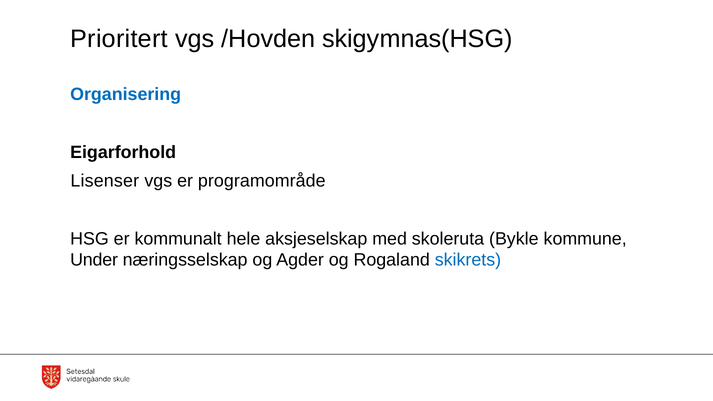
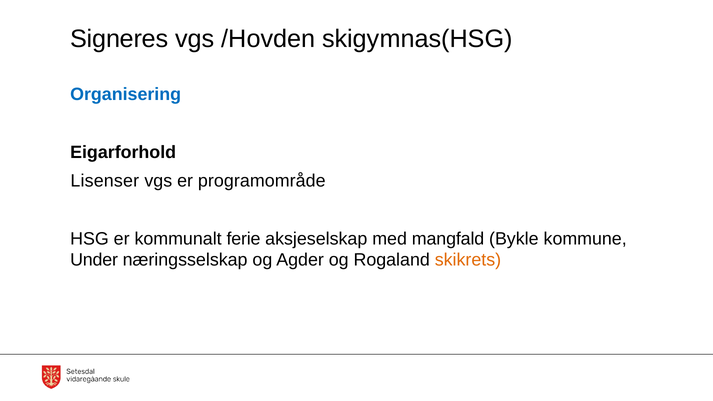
Prioritert: Prioritert -> Signeres
hele: hele -> ferie
skoleruta: skoleruta -> mangfald
skikrets colour: blue -> orange
